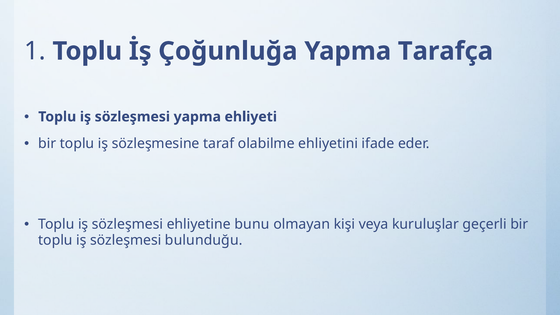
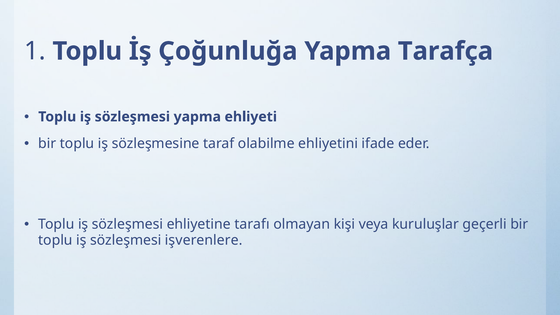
bunu: bunu -> tarafı
bulunduğu: bulunduğu -> işverenlere
